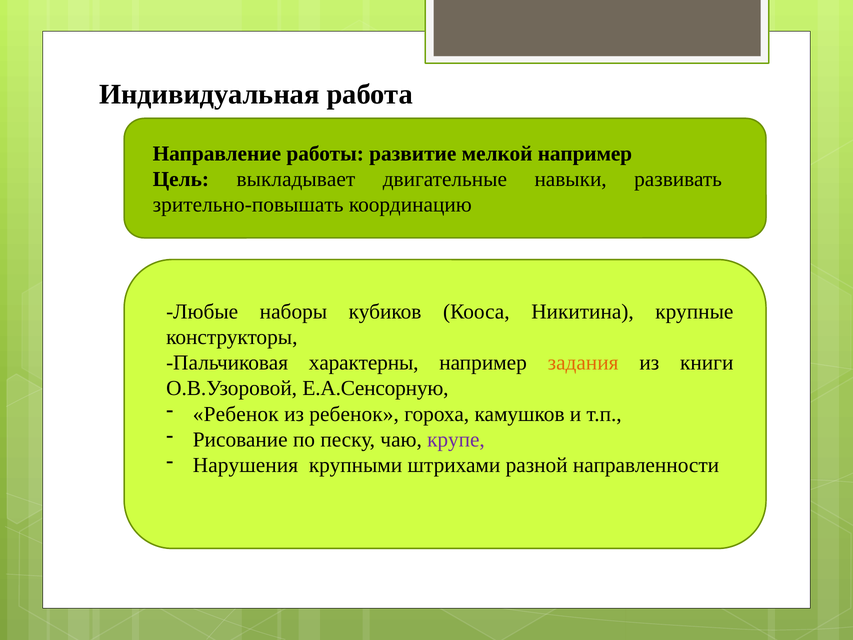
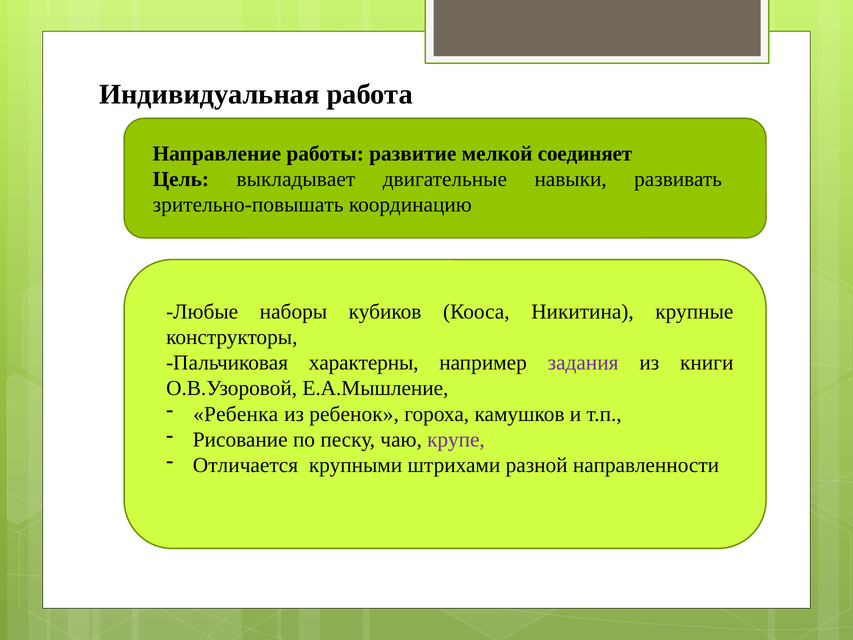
мелкой например: например -> соединяет
задания colour: orange -> purple
Е.А.Сенсорную: Е.А.Сенсорную -> Е.А.Мышление
Ребенок at (236, 414): Ребенок -> Ребенка
Нарушения: Нарушения -> Отличается
